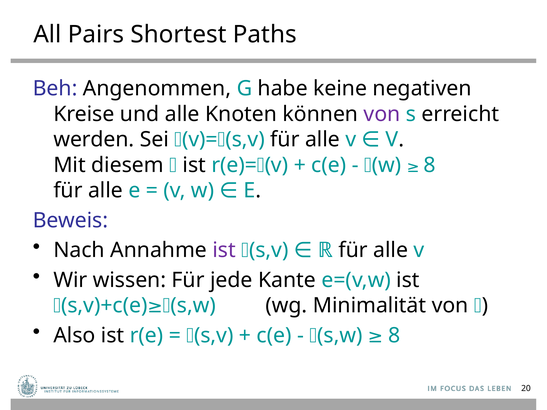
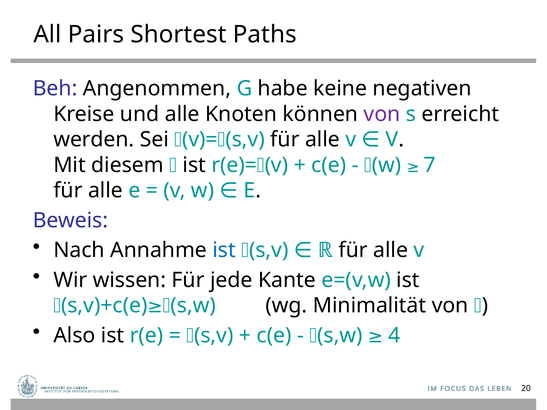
8 at (430, 165): 8 -> 7
ist at (224, 250) colour: purple -> blue
8 at (394, 336): 8 -> 4
